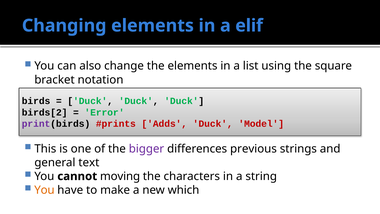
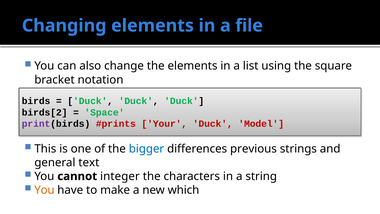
elif: elif -> file
Error: Error -> Space
Adds: Adds -> Your
bigger colour: purple -> blue
moving: moving -> integer
